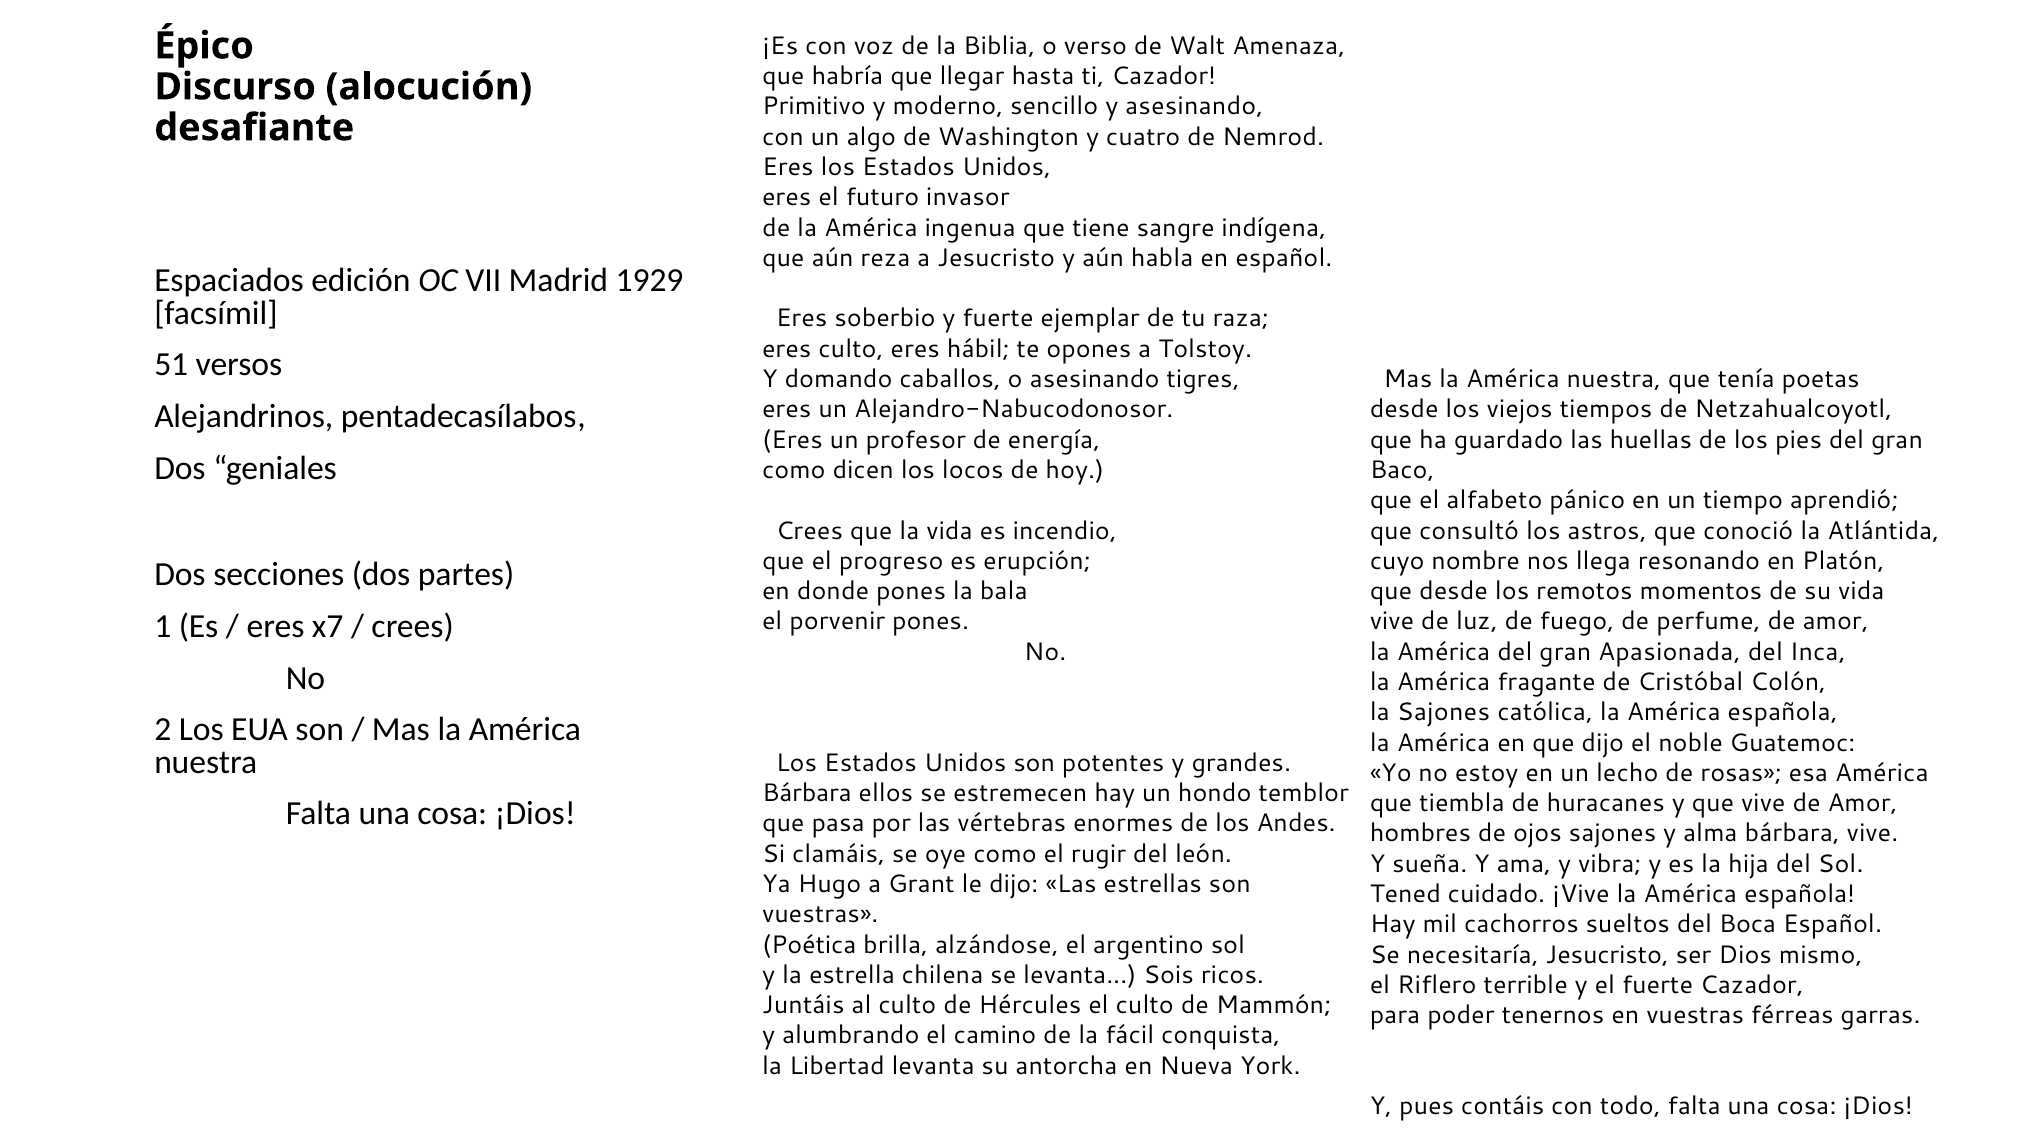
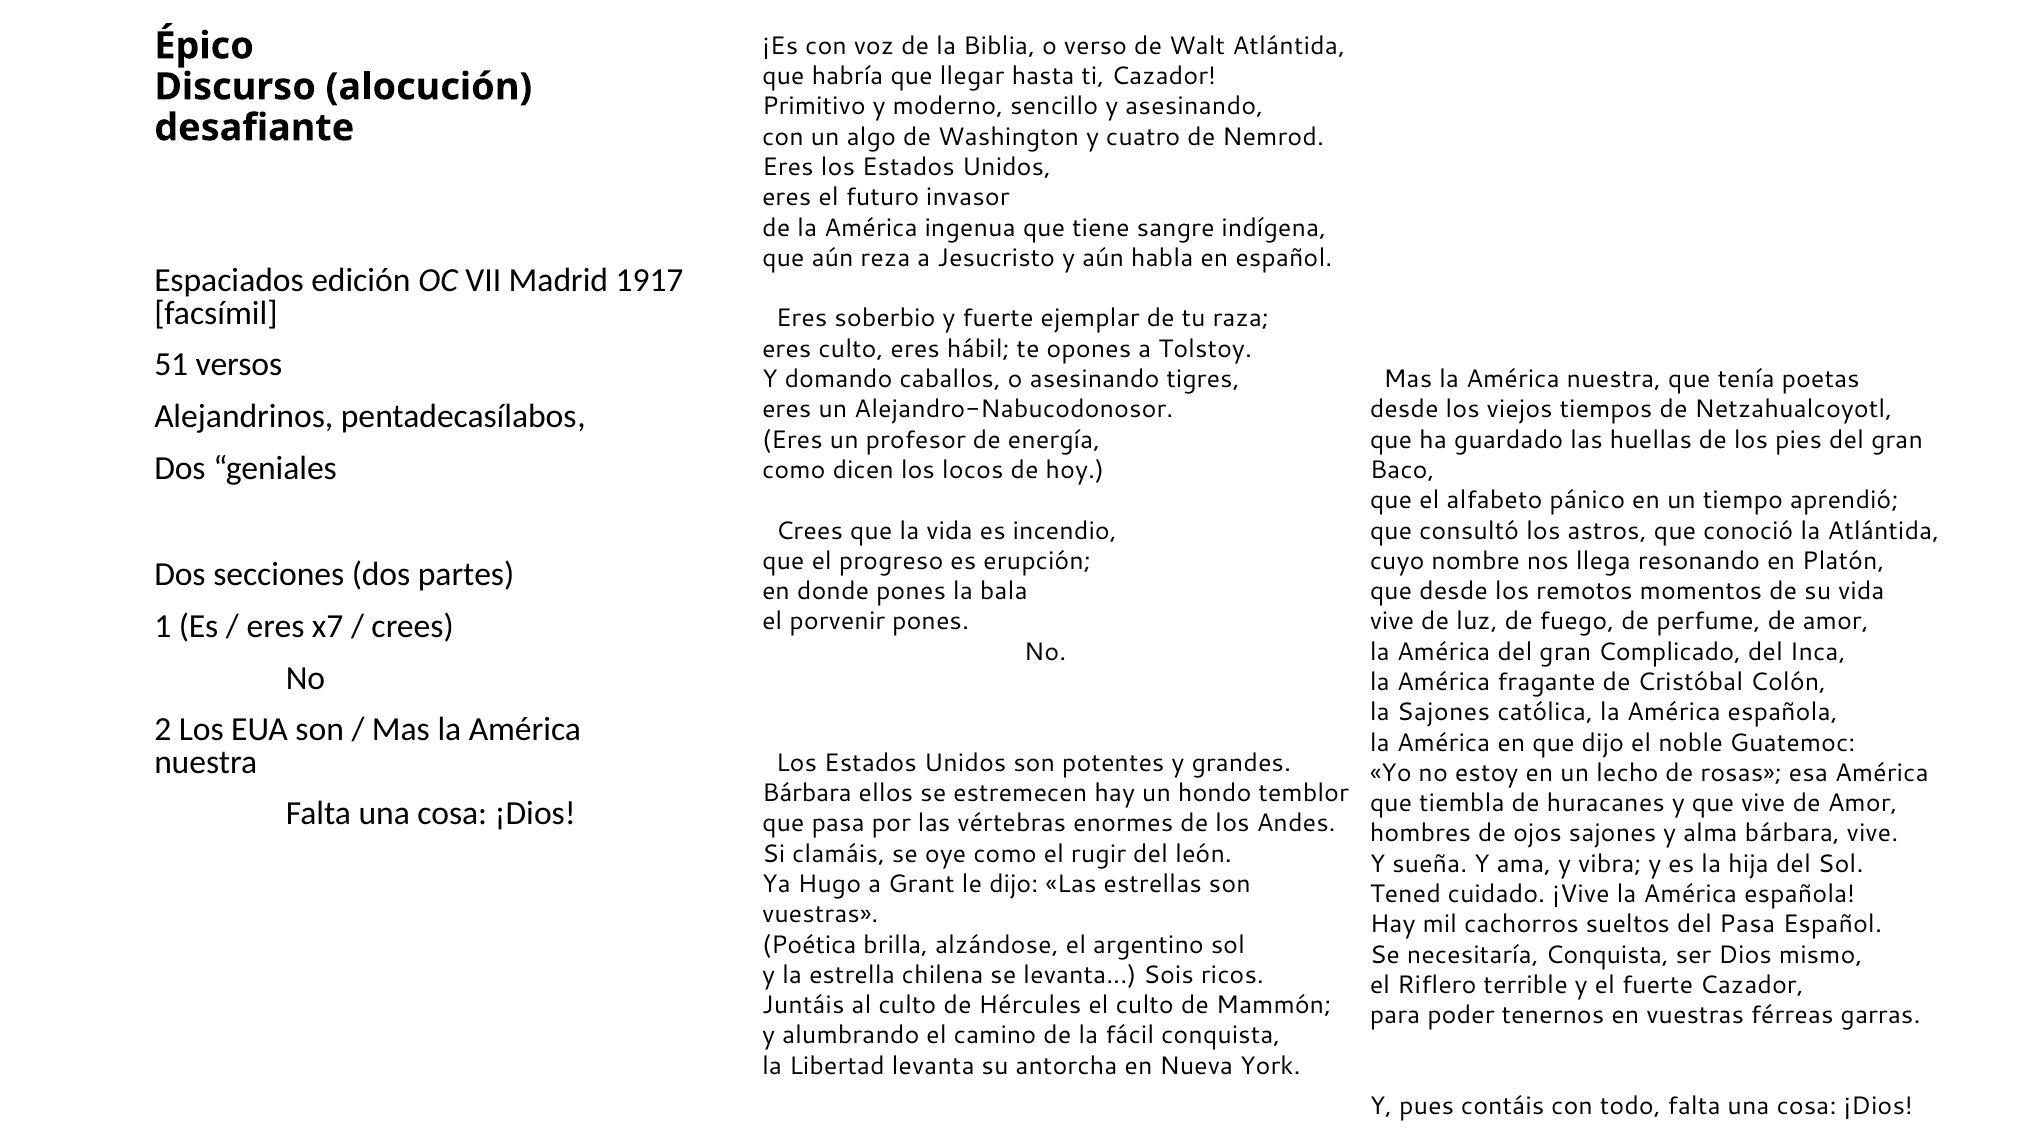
Walt Amenaza: Amenaza -> Atlántida
1929: 1929 -> 1917
Apasionada: Apasionada -> Complicado
del Boca: Boca -> Pasa
necesitaría Jesucristo: Jesucristo -> Conquista
